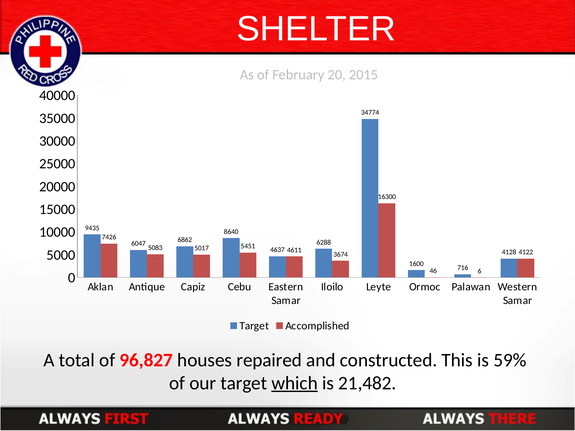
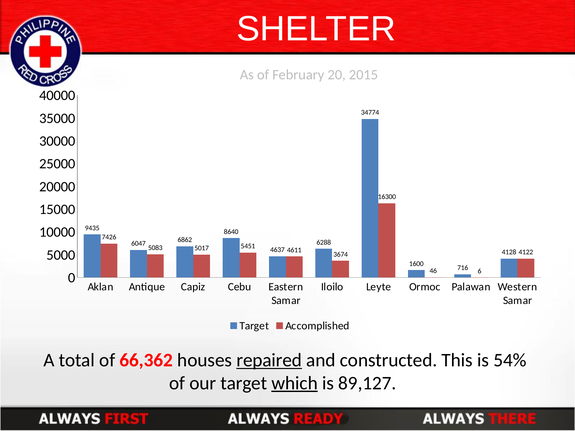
96,827: 96,827 -> 66,362
repaired underline: none -> present
59%: 59% -> 54%
21,482: 21,482 -> 89,127
